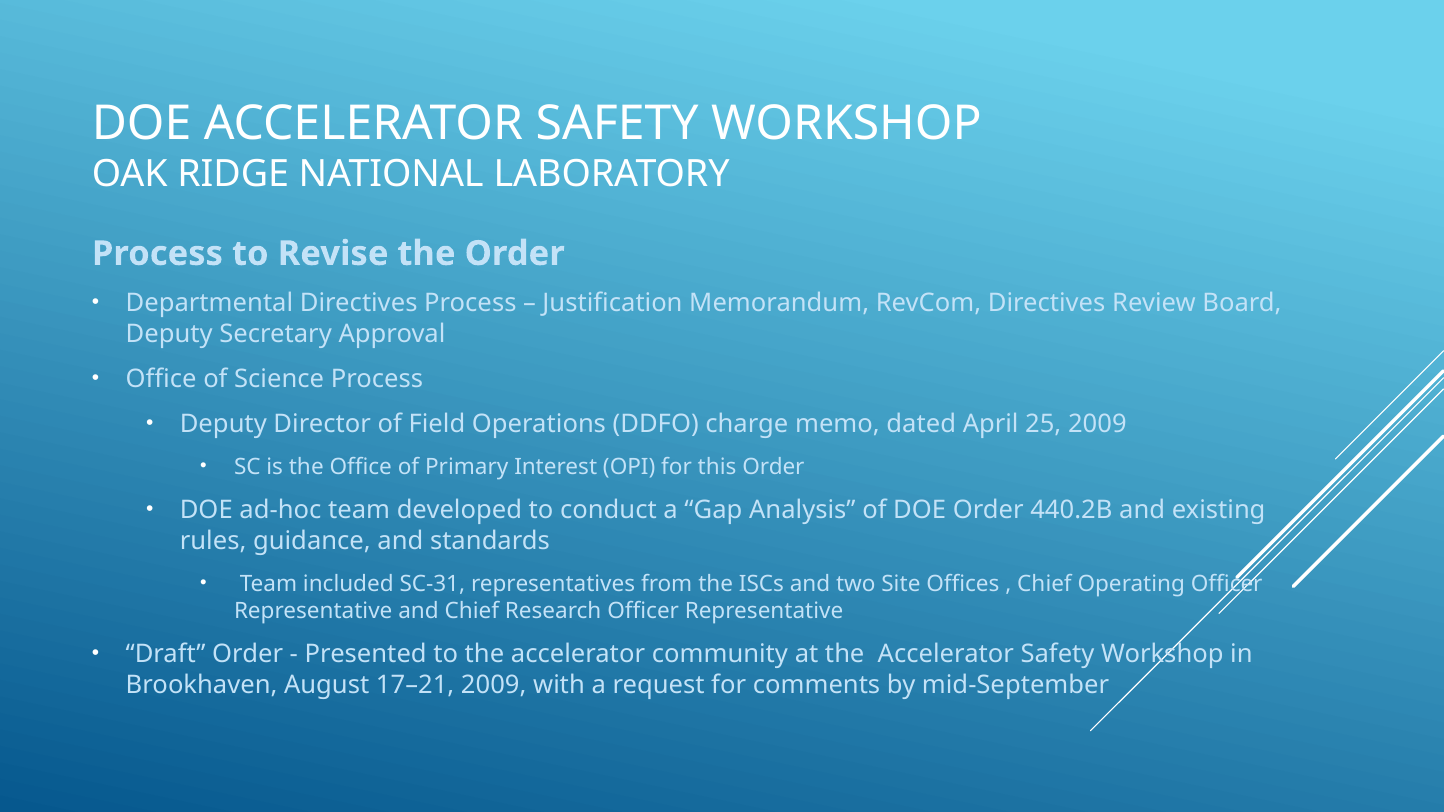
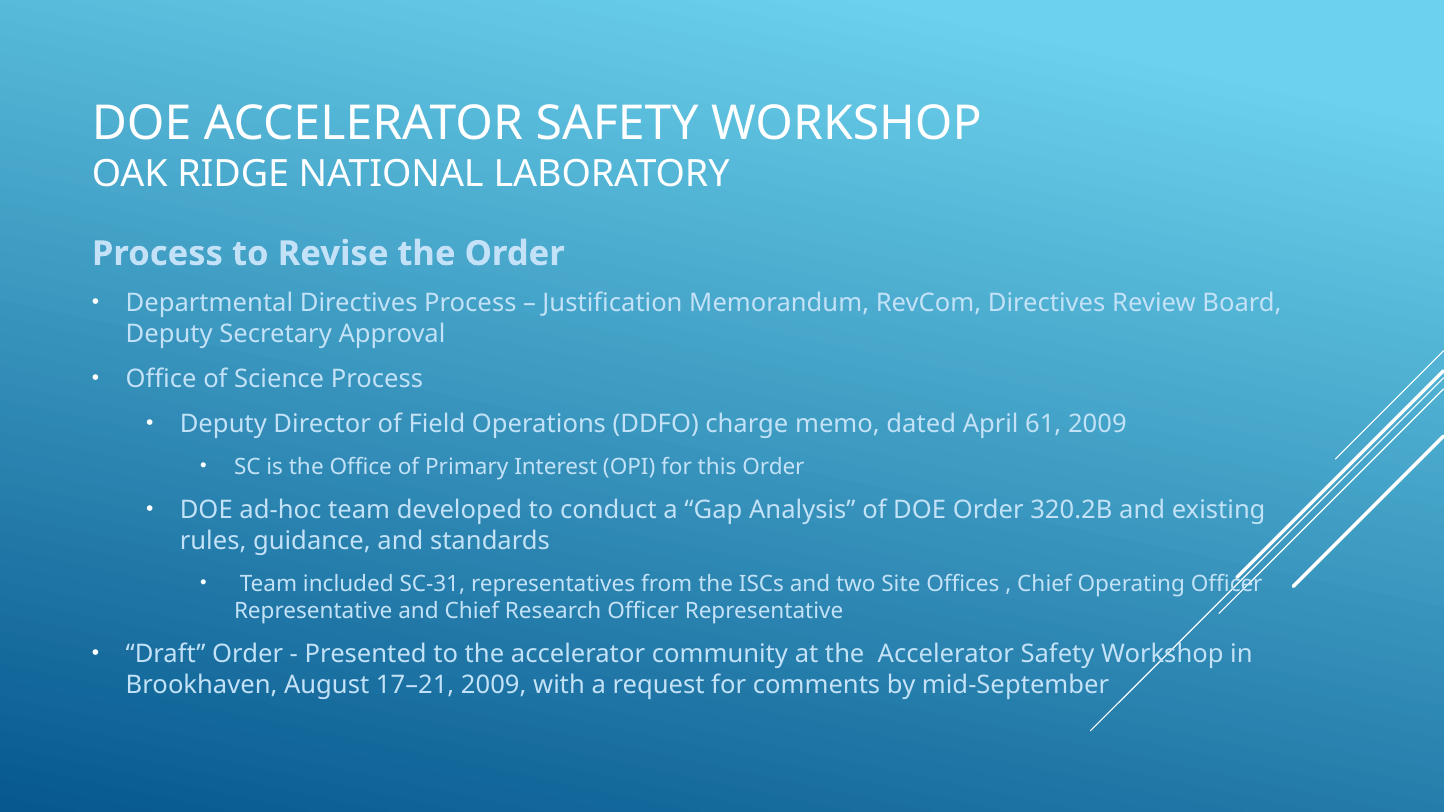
25: 25 -> 61
440.2B: 440.2B -> 320.2B
